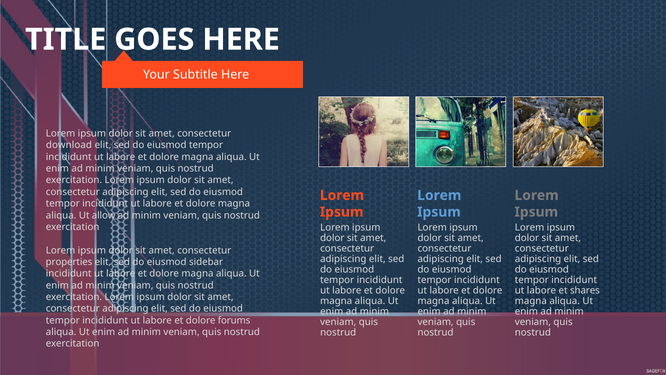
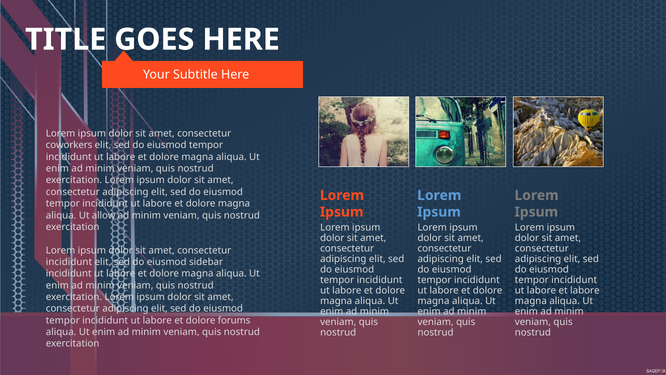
download: download -> coworkers
properties at (69, 262): properties -> incididunt
et shares: shares -> labore
